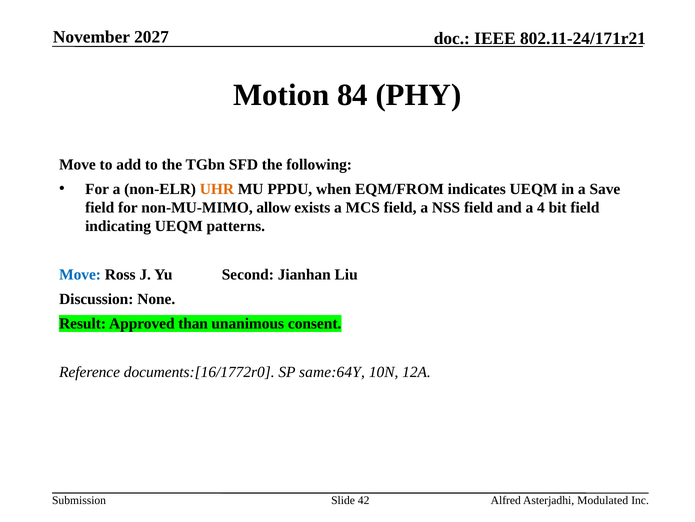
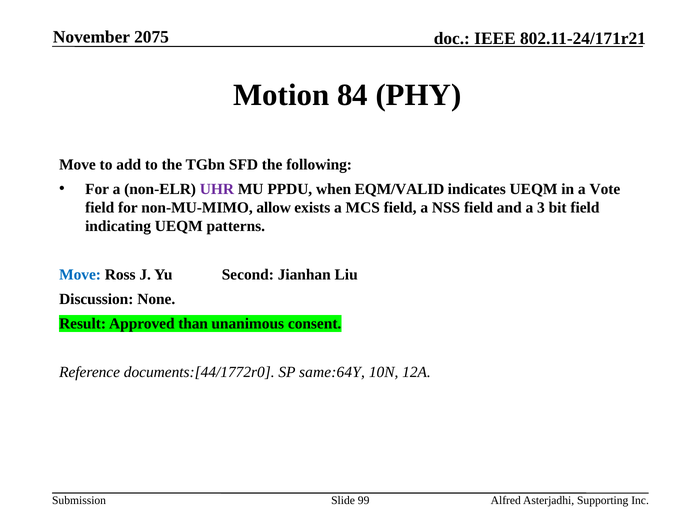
2027: 2027 -> 2075
UHR colour: orange -> purple
EQM/FROM: EQM/FROM -> EQM/VALID
Save: Save -> Vote
4: 4 -> 3
documents:[16/1772r0: documents:[16/1772r0 -> documents:[44/1772r0
42: 42 -> 99
Modulated: Modulated -> Supporting
